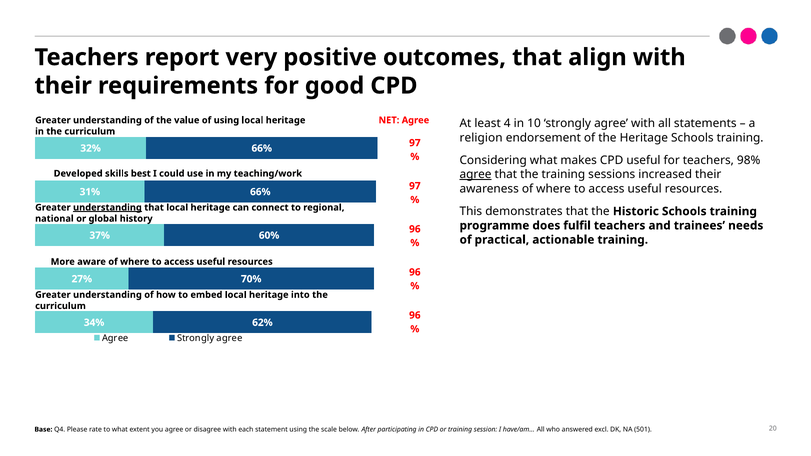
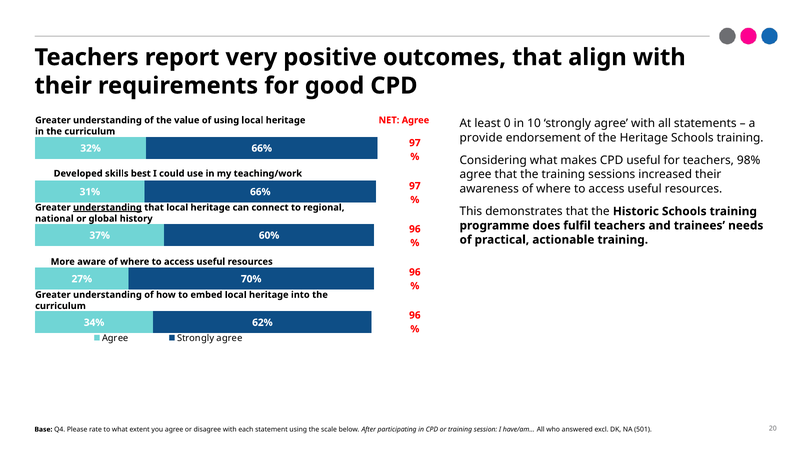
4: 4 -> 0
religion: religion -> provide
agree at (476, 175) underline: present -> none
